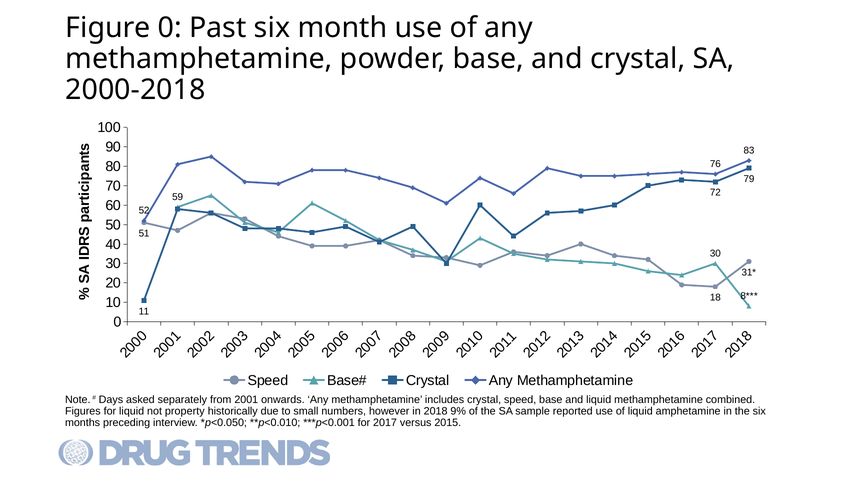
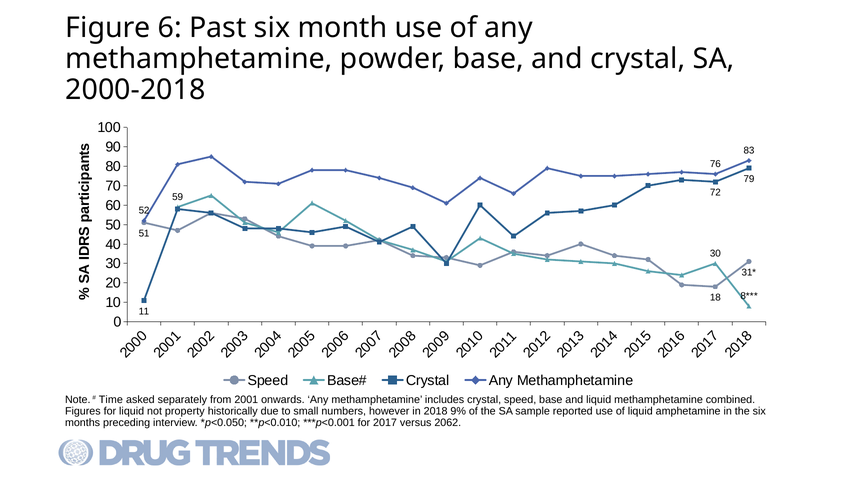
Figure 0: 0 -> 6
Days: Days -> Time
2015: 2015 -> 2062
